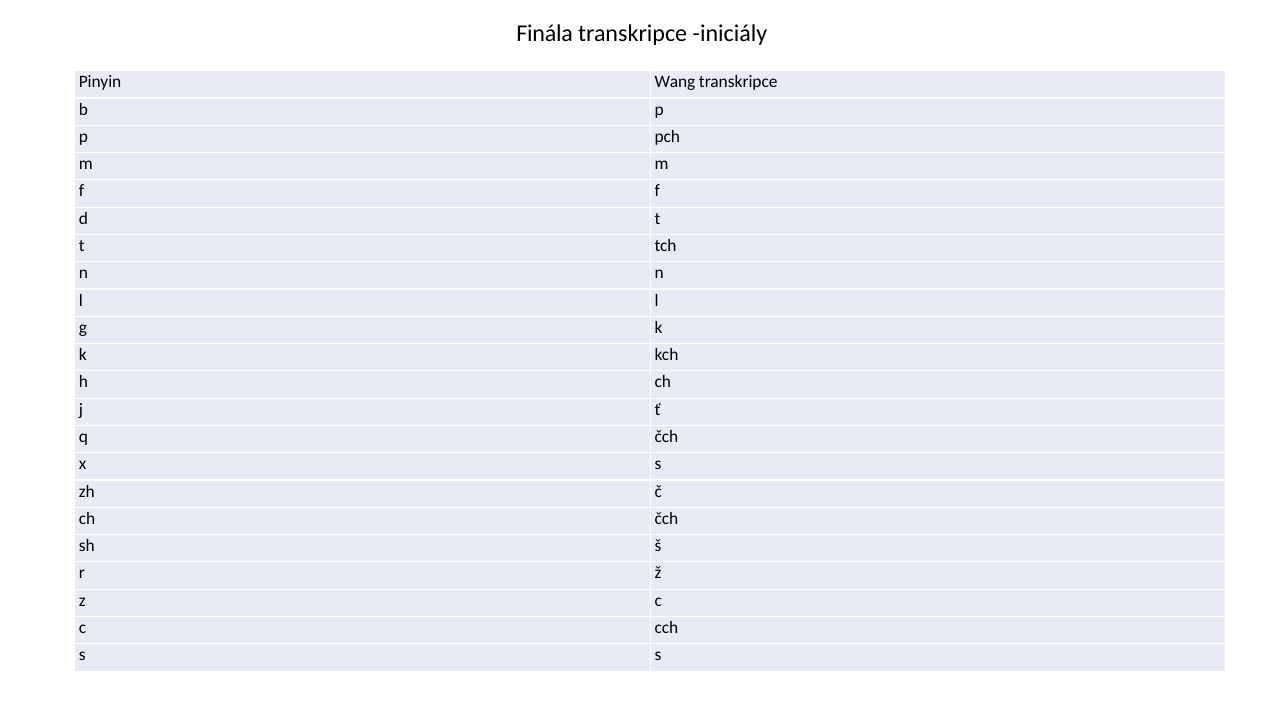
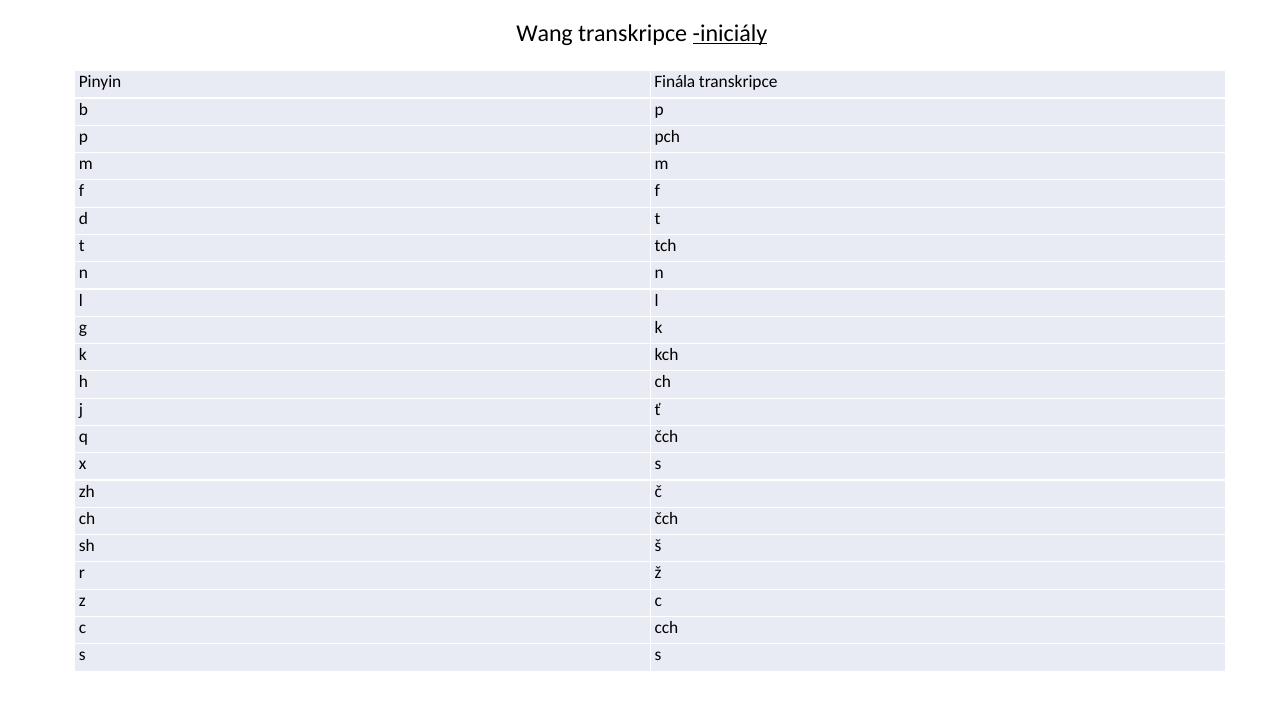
Finála: Finála -> Wang
iniciály underline: none -> present
Wang: Wang -> Finála
